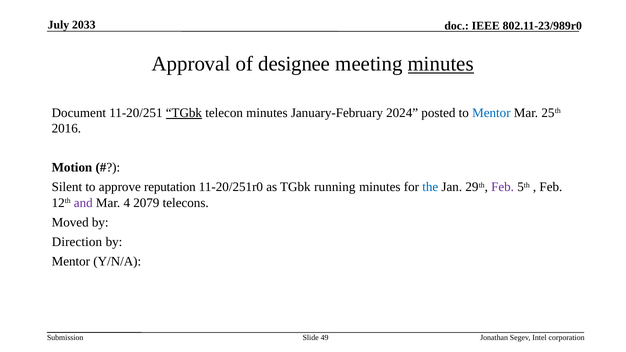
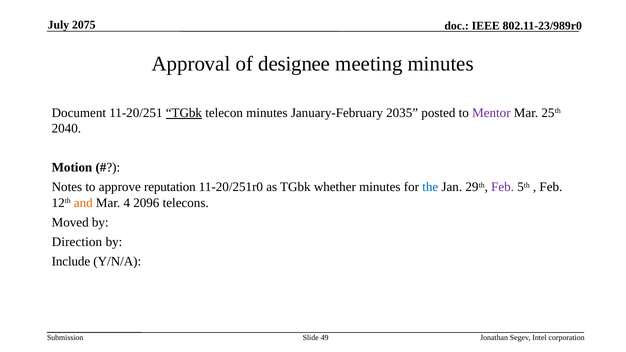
2033: 2033 -> 2075
minutes at (441, 64) underline: present -> none
2024: 2024 -> 2035
Mentor at (491, 113) colour: blue -> purple
2016: 2016 -> 2040
Silent: Silent -> Notes
running: running -> whether
and colour: purple -> orange
2079: 2079 -> 2096
Mentor at (71, 262): Mentor -> Include
